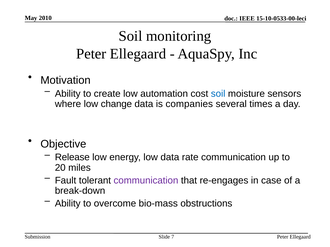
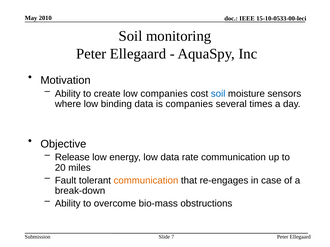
low automation: automation -> companies
change: change -> binding
communication at (146, 181) colour: purple -> orange
